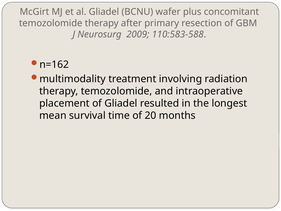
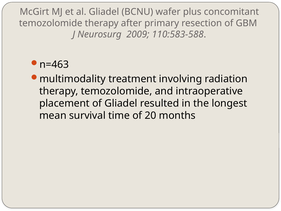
n=162: n=162 -> n=463
